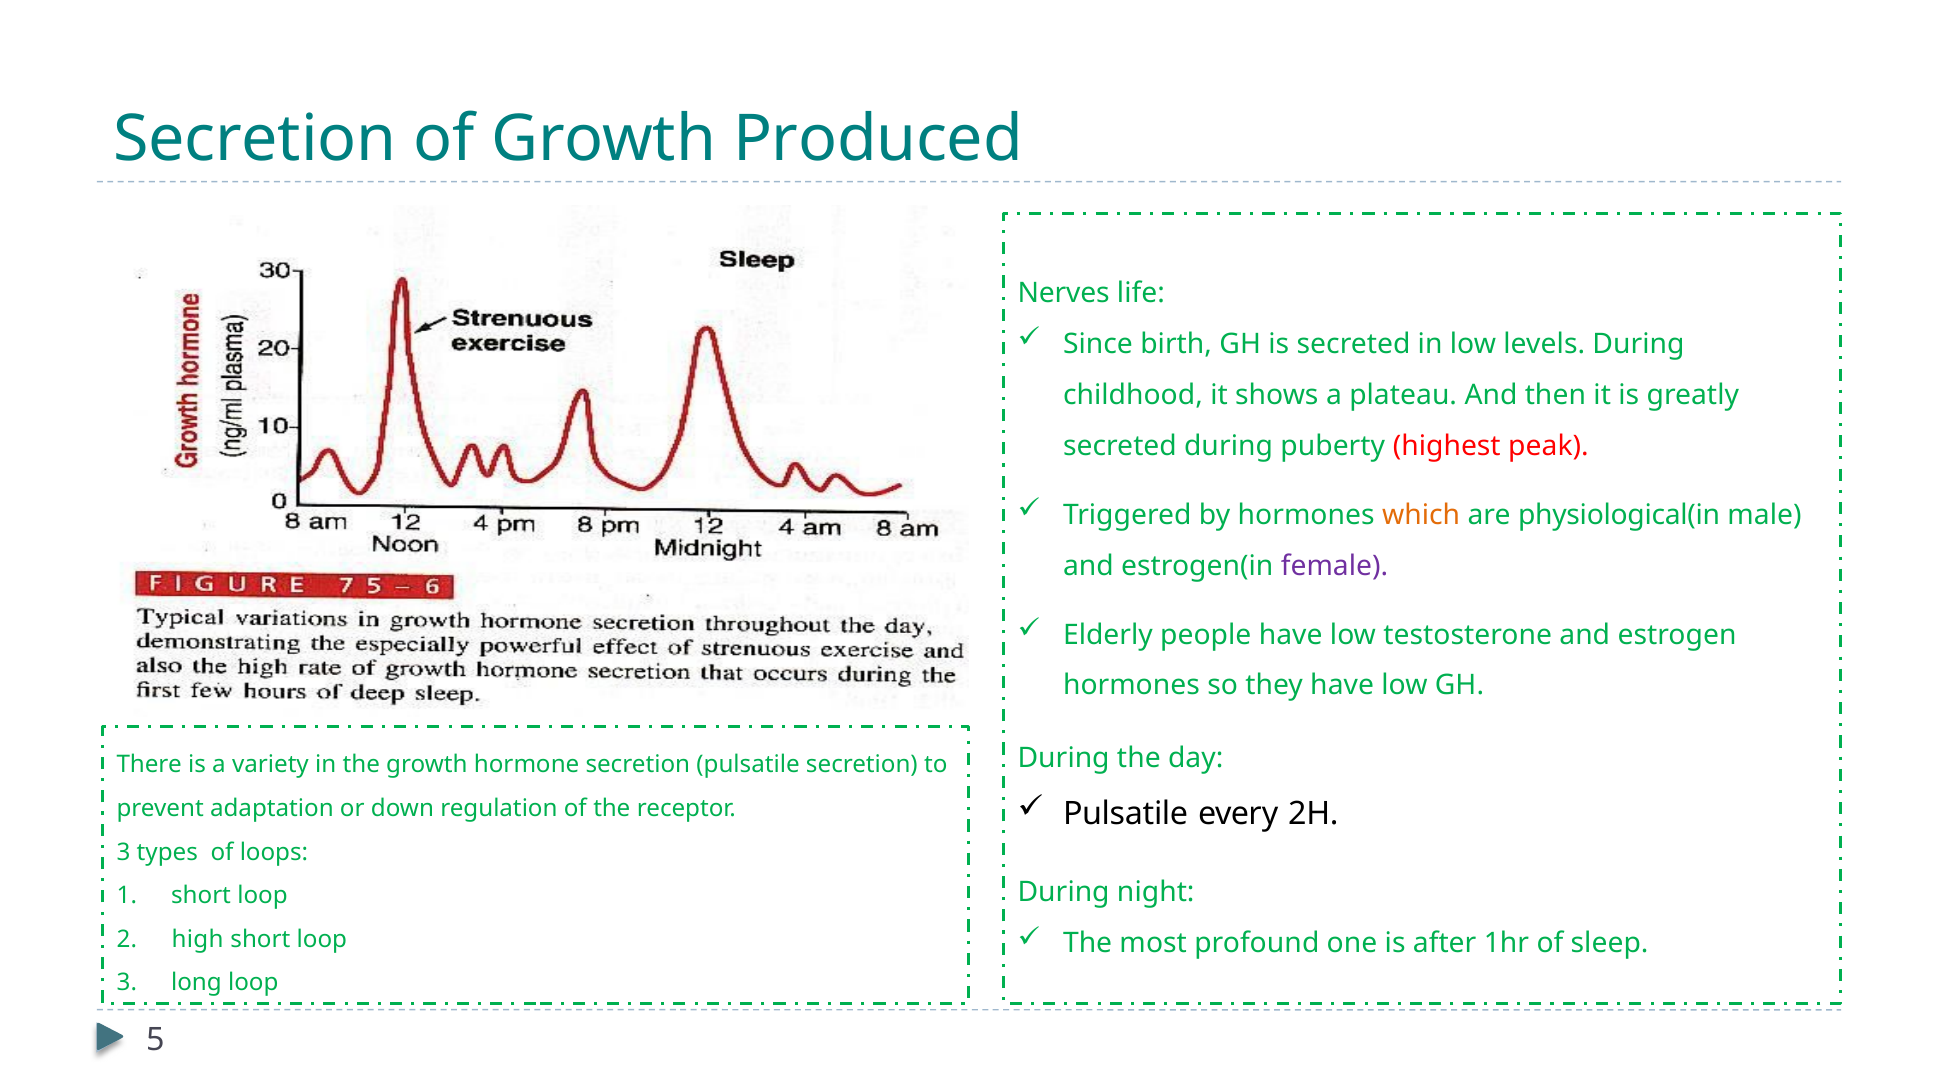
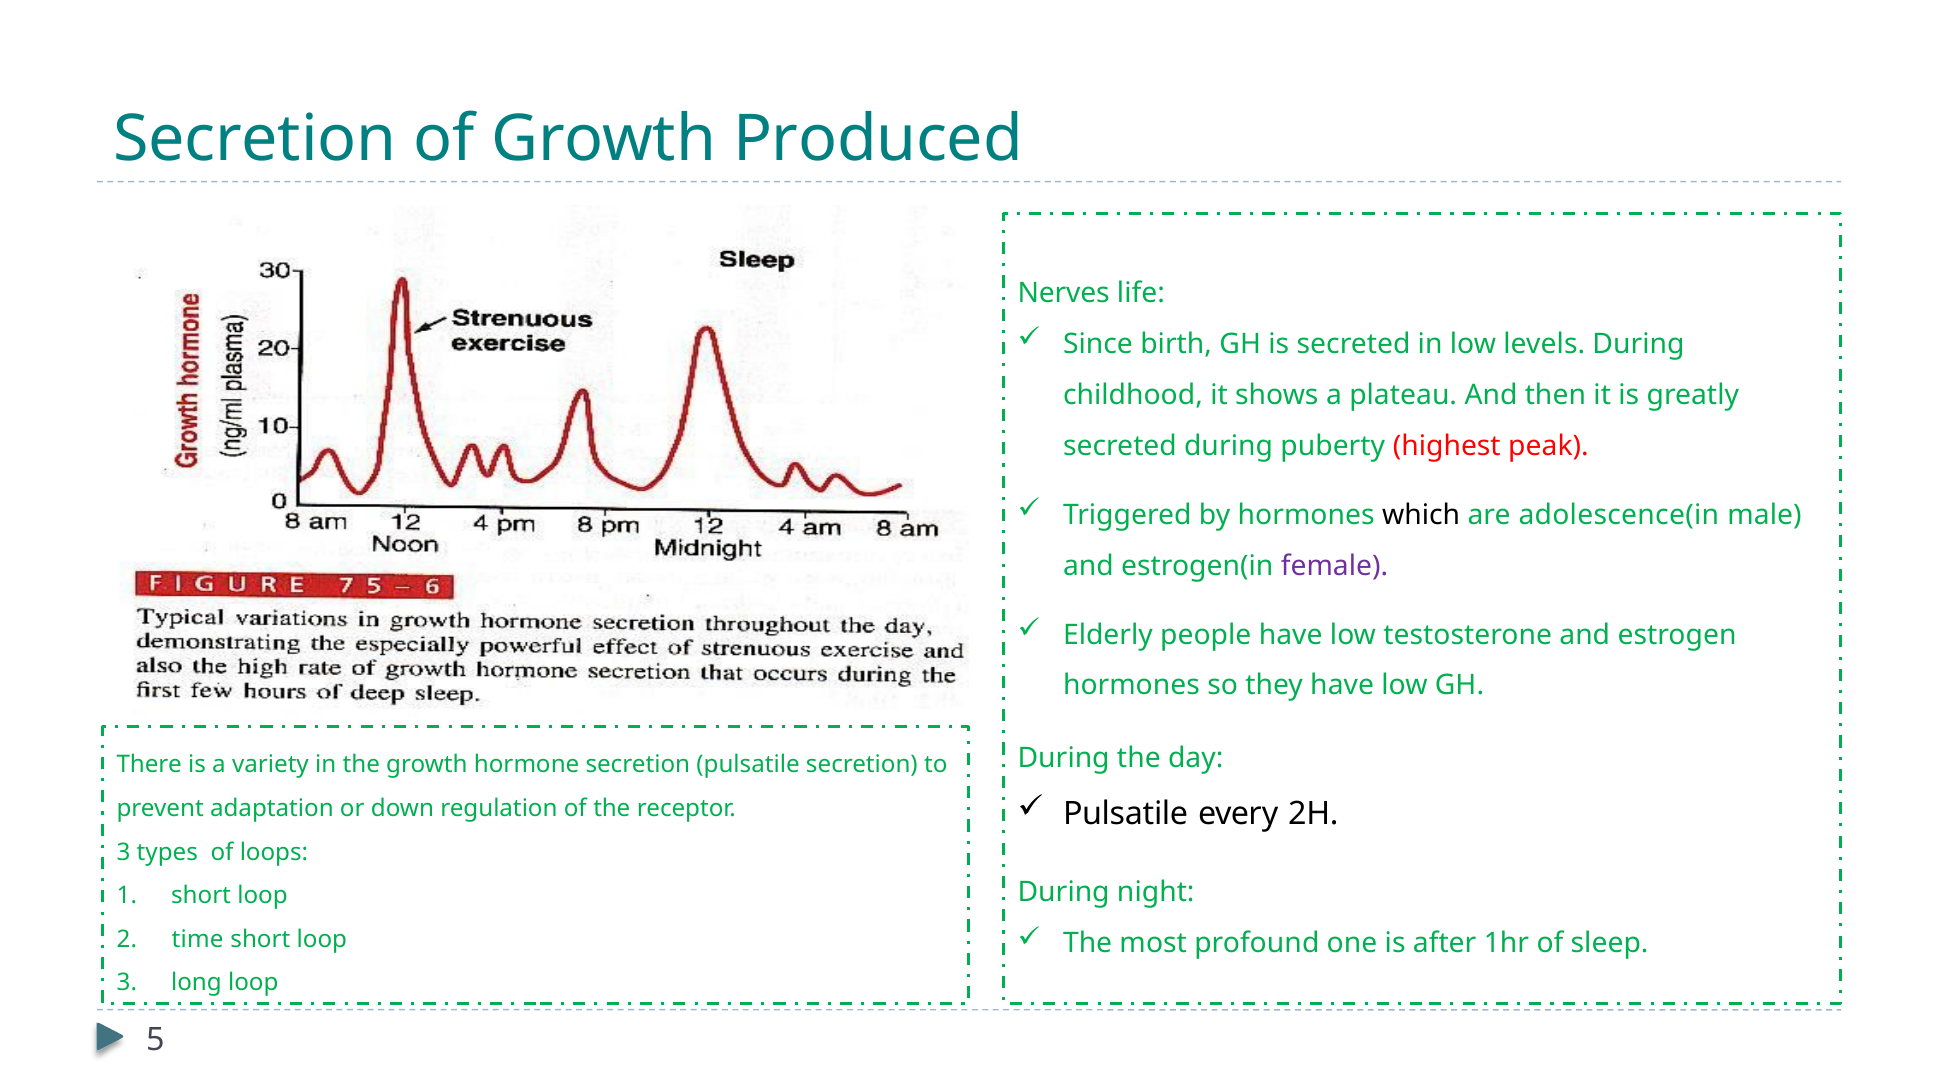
which colour: orange -> black
physiological(in: physiological(in -> adolescence(in
high: high -> time
